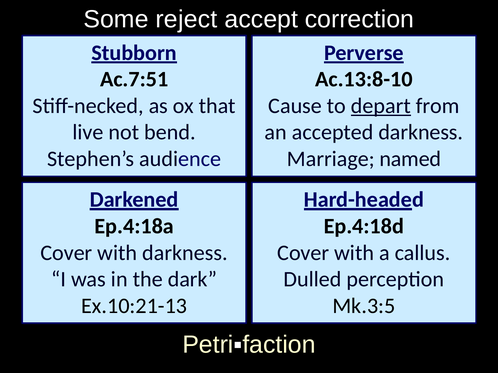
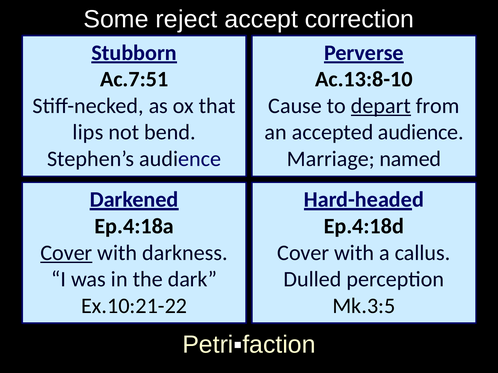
live: live -> lips
accepted darkness: darkness -> audience
Cover at (66, 253) underline: none -> present
Ex.10:21-13: Ex.10:21-13 -> Ex.10:21-22
